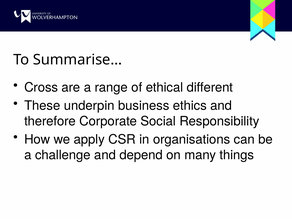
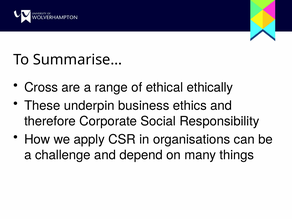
different: different -> ethically
